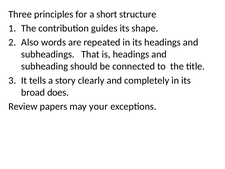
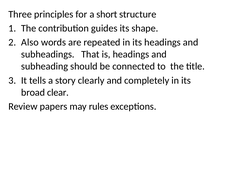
does: does -> clear
your: your -> rules
